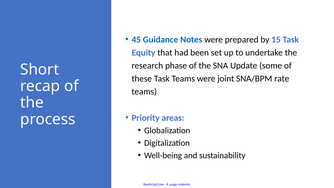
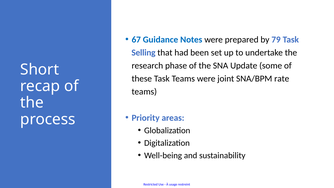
45: 45 -> 67
15: 15 -> 79
Equity: Equity -> Selling
